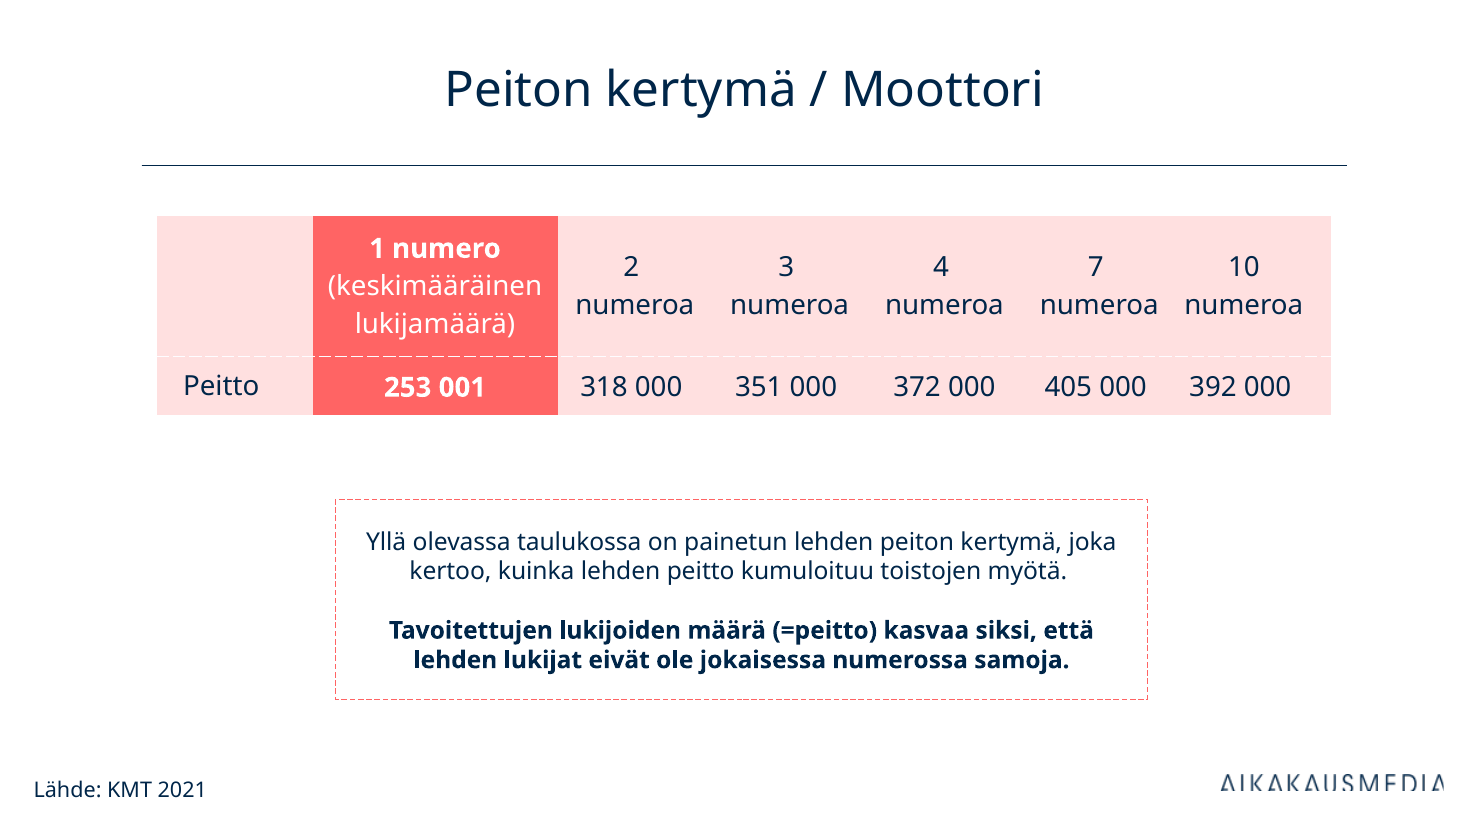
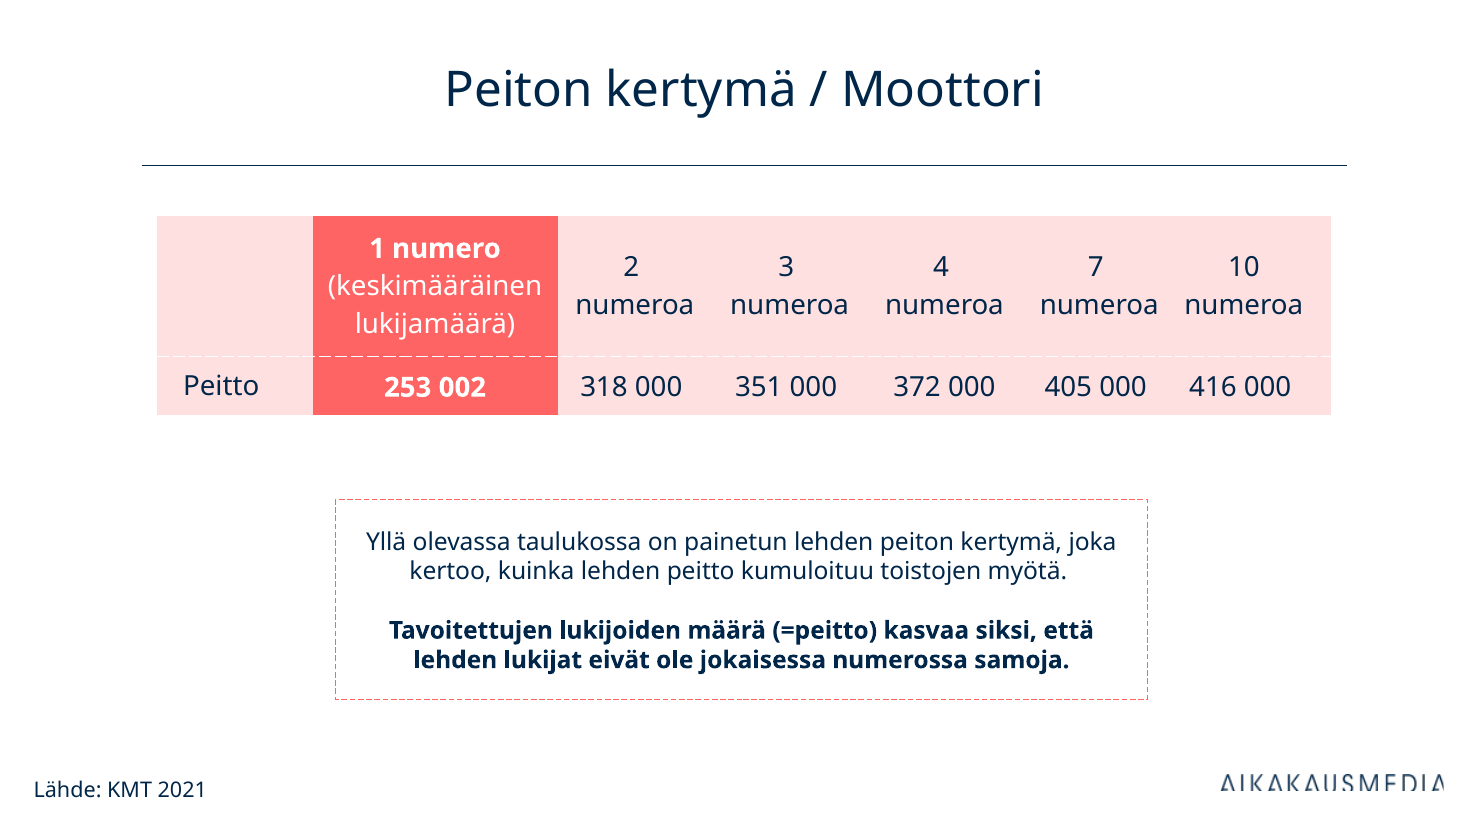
001: 001 -> 002
392: 392 -> 416
